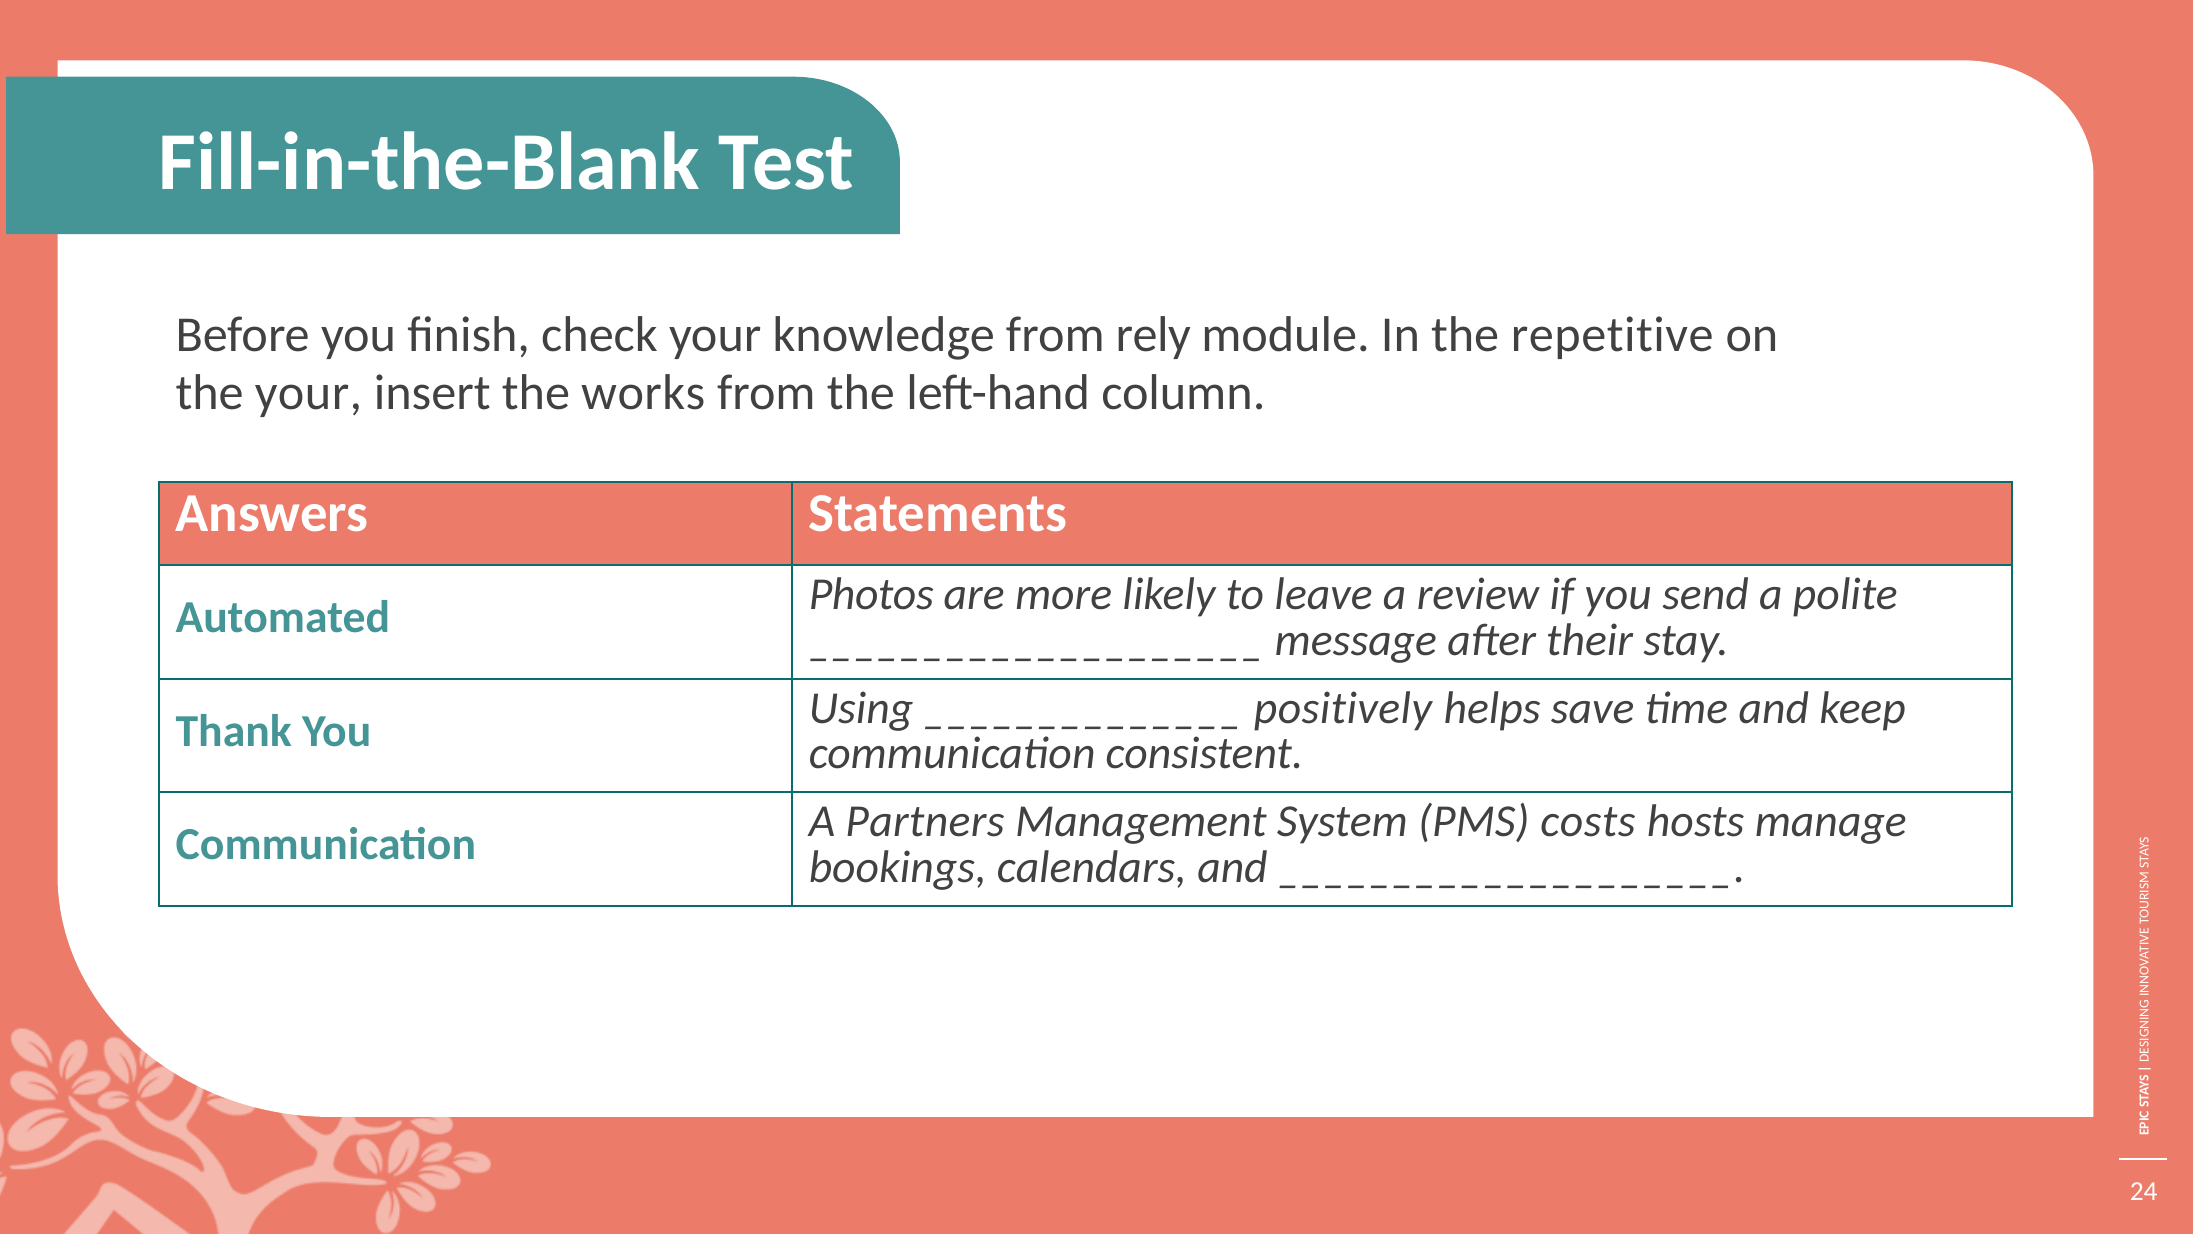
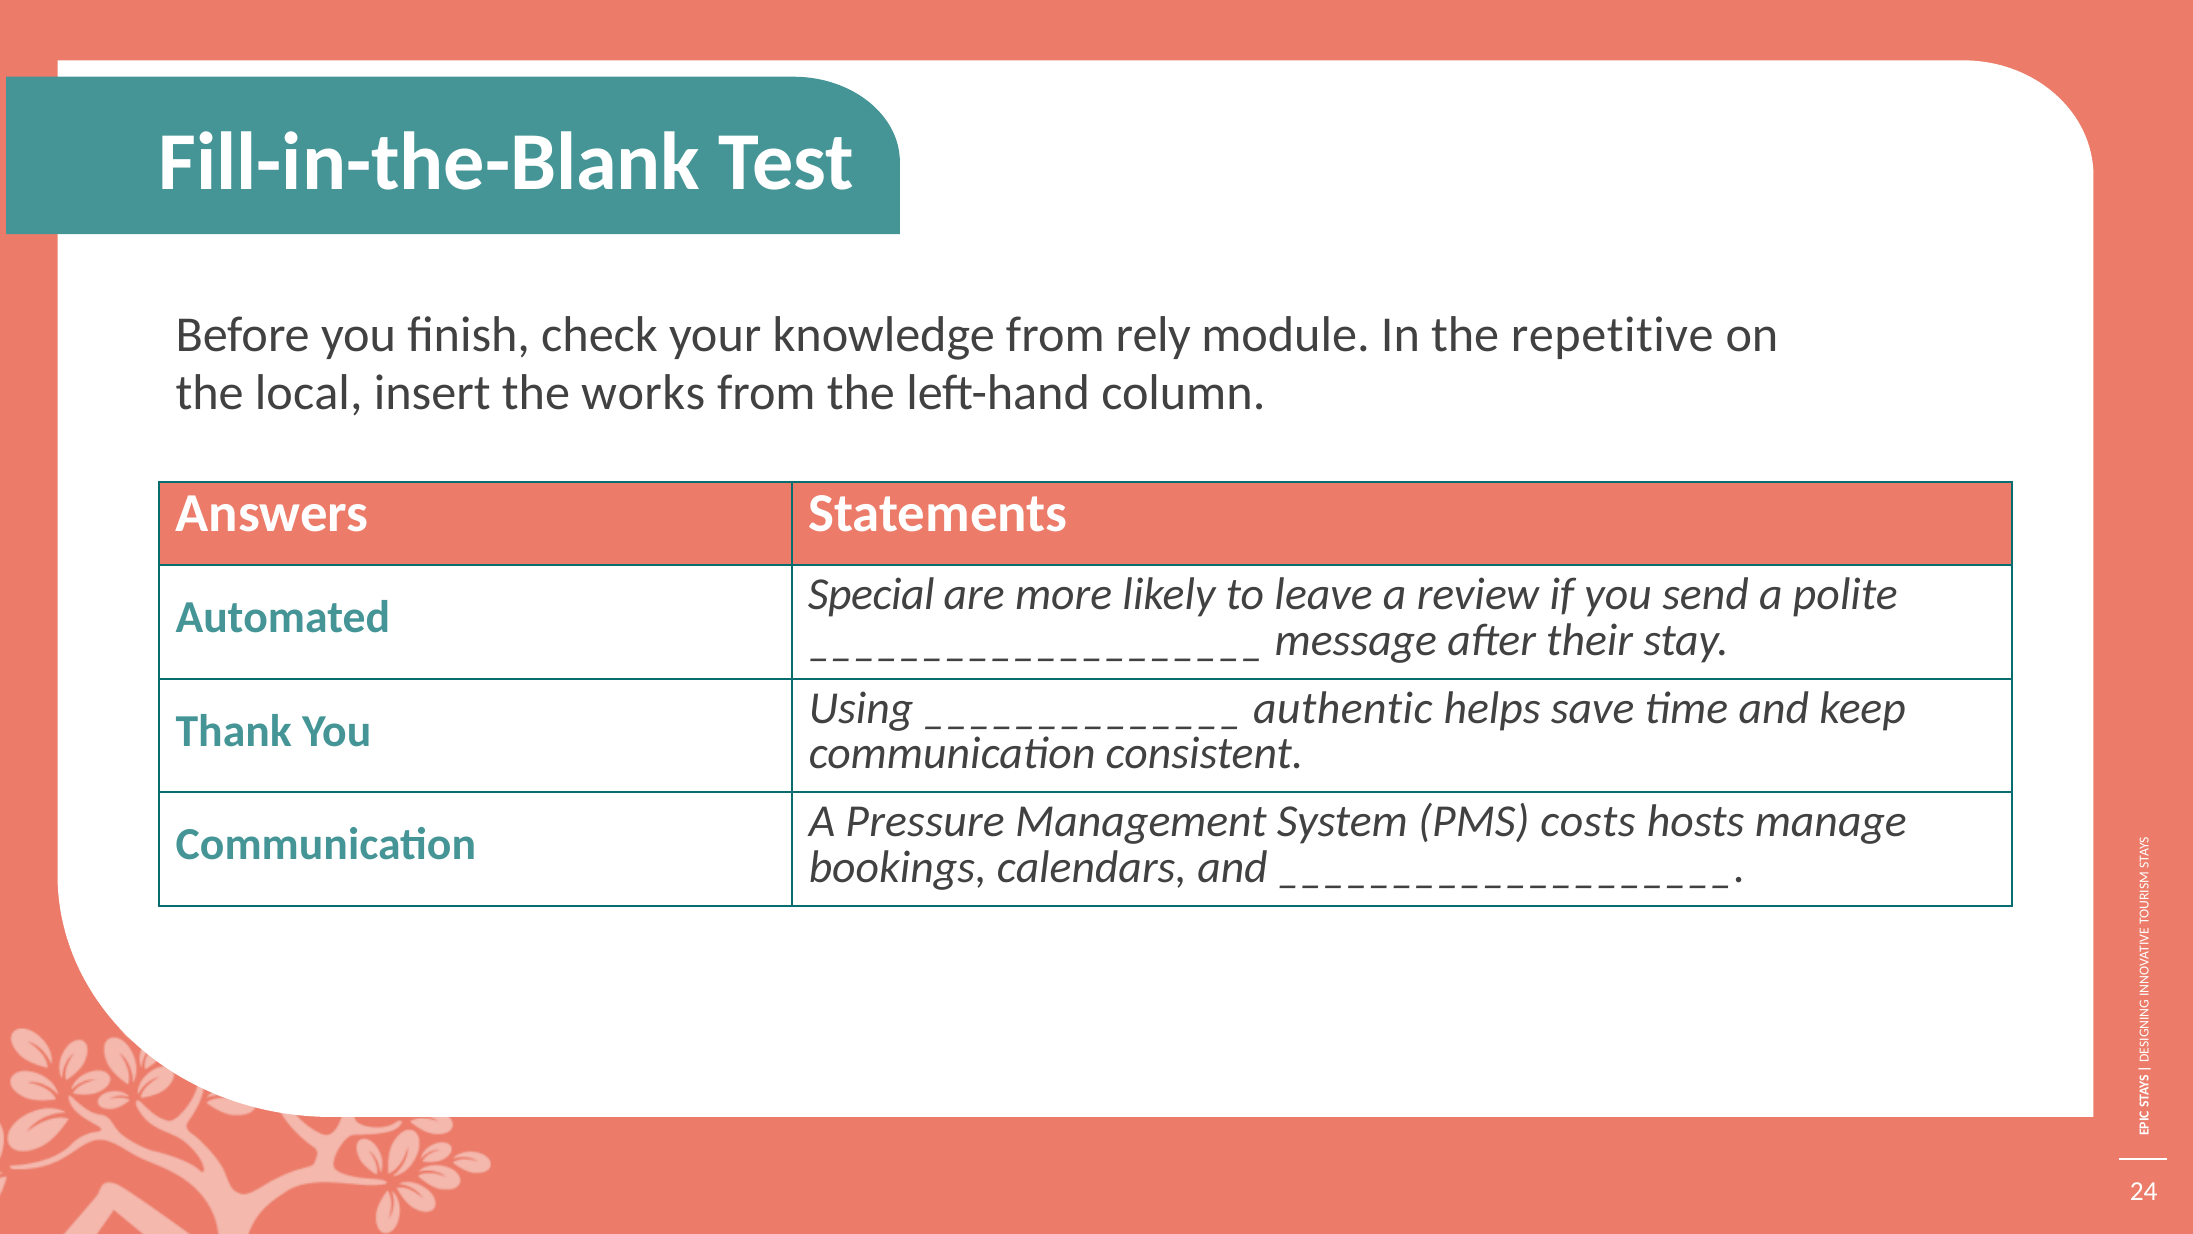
the your: your -> local
Photos: Photos -> Special
positively: positively -> authentic
Partners: Partners -> Pressure
